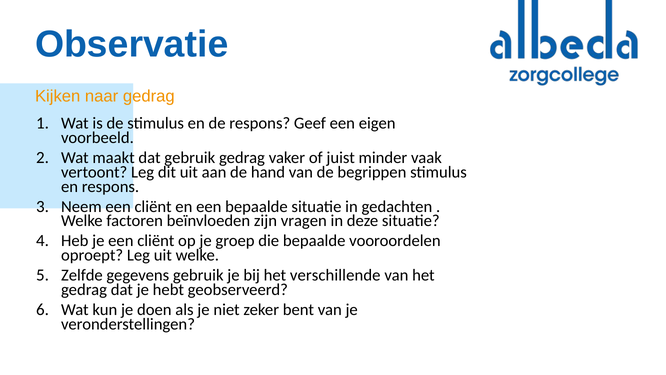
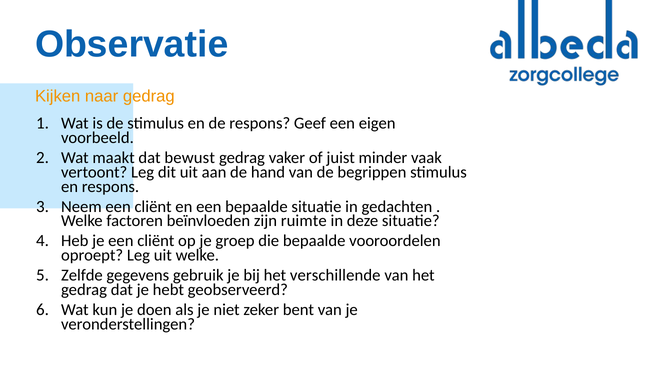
dat gebruik: gebruik -> bewust
vragen: vragen -> ruimte
